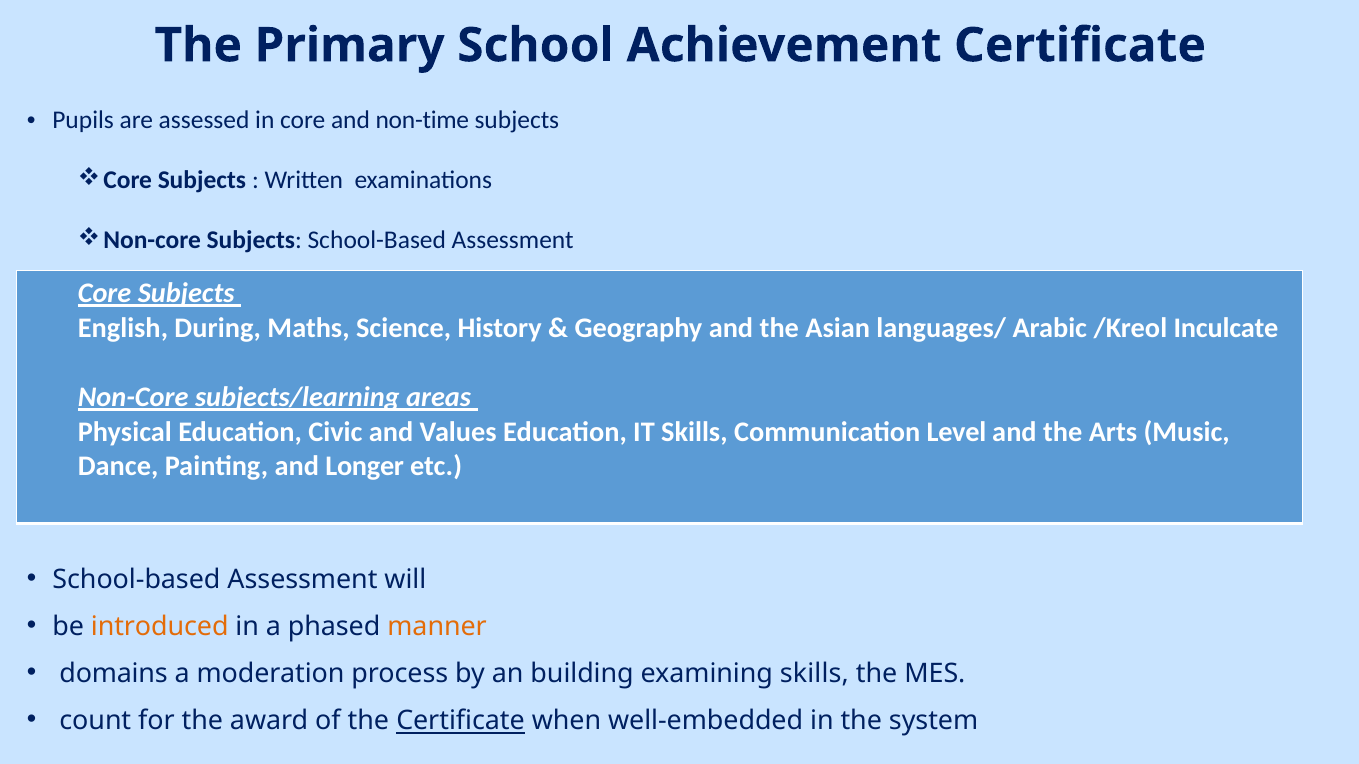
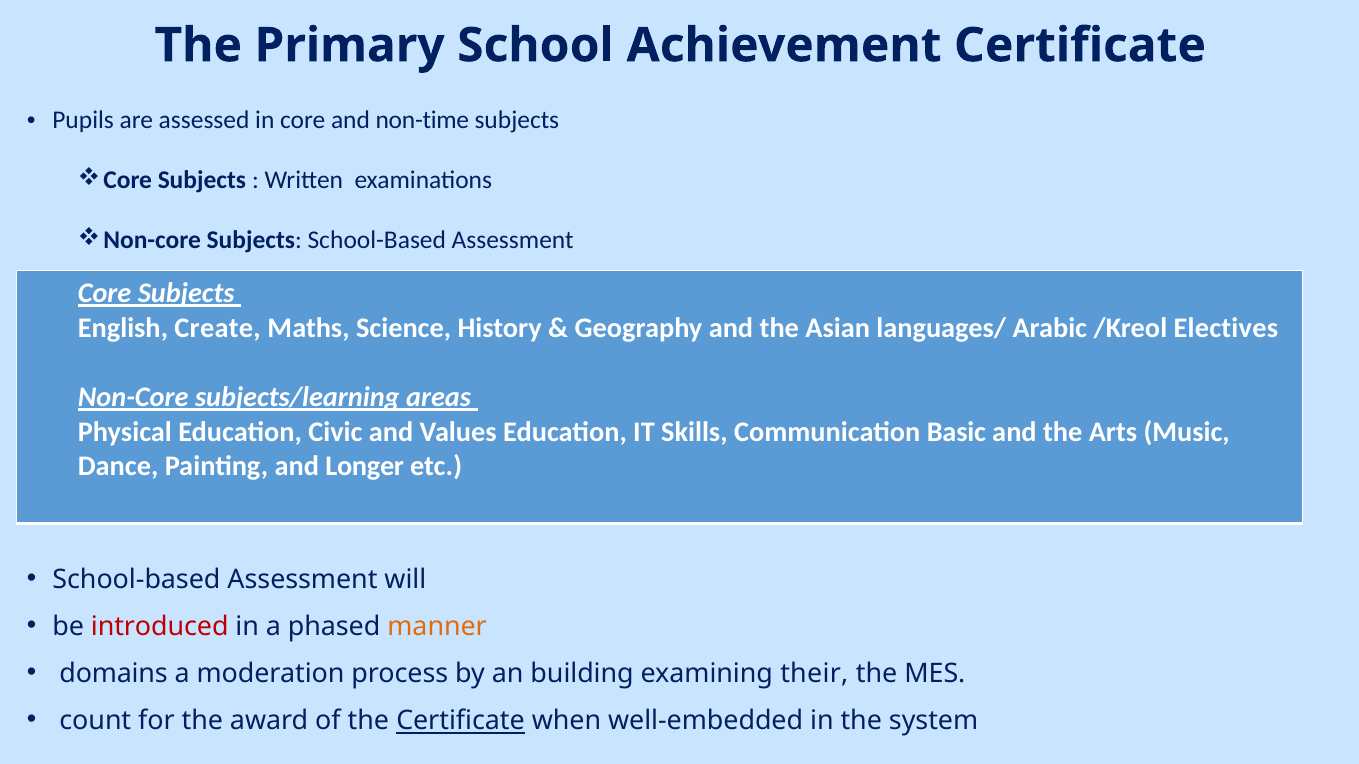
During: During -> Create
Inculcate: Inculcate -> Electives
Level: Level -> Basic
introduced colour: orange -> red
examining skills: skills -> their
